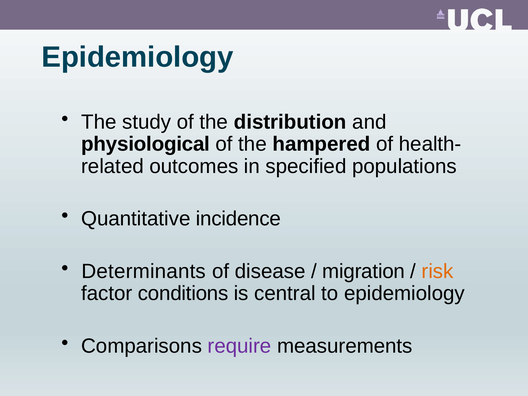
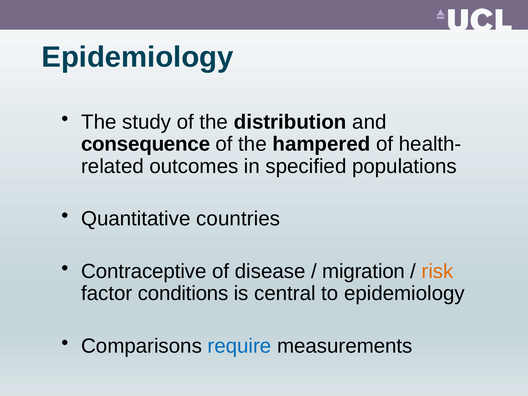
physiological: physiological -> consequence
incidence: incidence -> countries
Determinants: Determinants -> Contraceptive
require colour: purple -> blue
